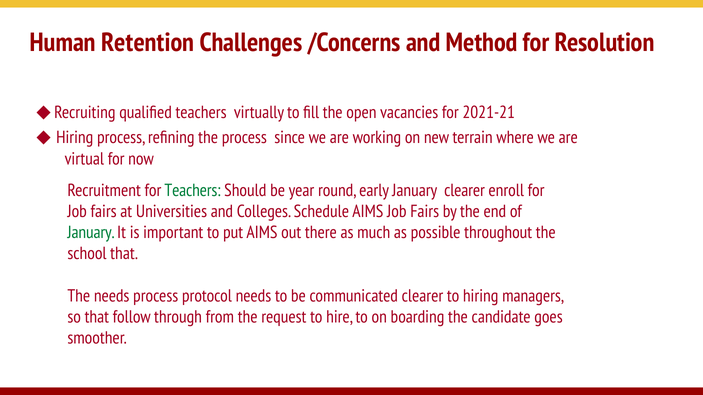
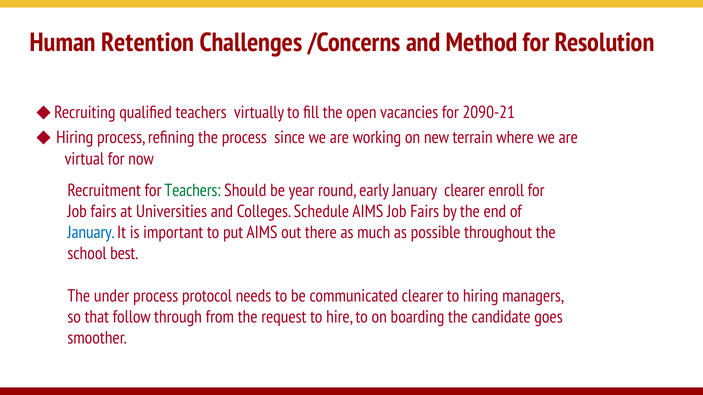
2021-21: 2021-21 -> 2090-21
January at (91, 233) colour: green -> blue
school that: that -> best
The needs: needs -> under
